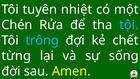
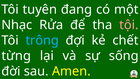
nhiệt: nhiệt -> đang
Chén: Chén -> Nhạc
tội colour: light blue -> pink
